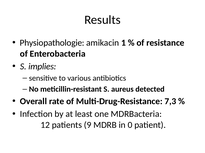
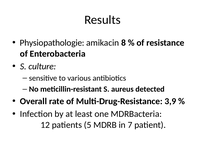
1: 1 -> 8
implies: implies -> culture
7,3: 7,3 -> 3,9
9: 9 -> 5
0: 0 -> 7
